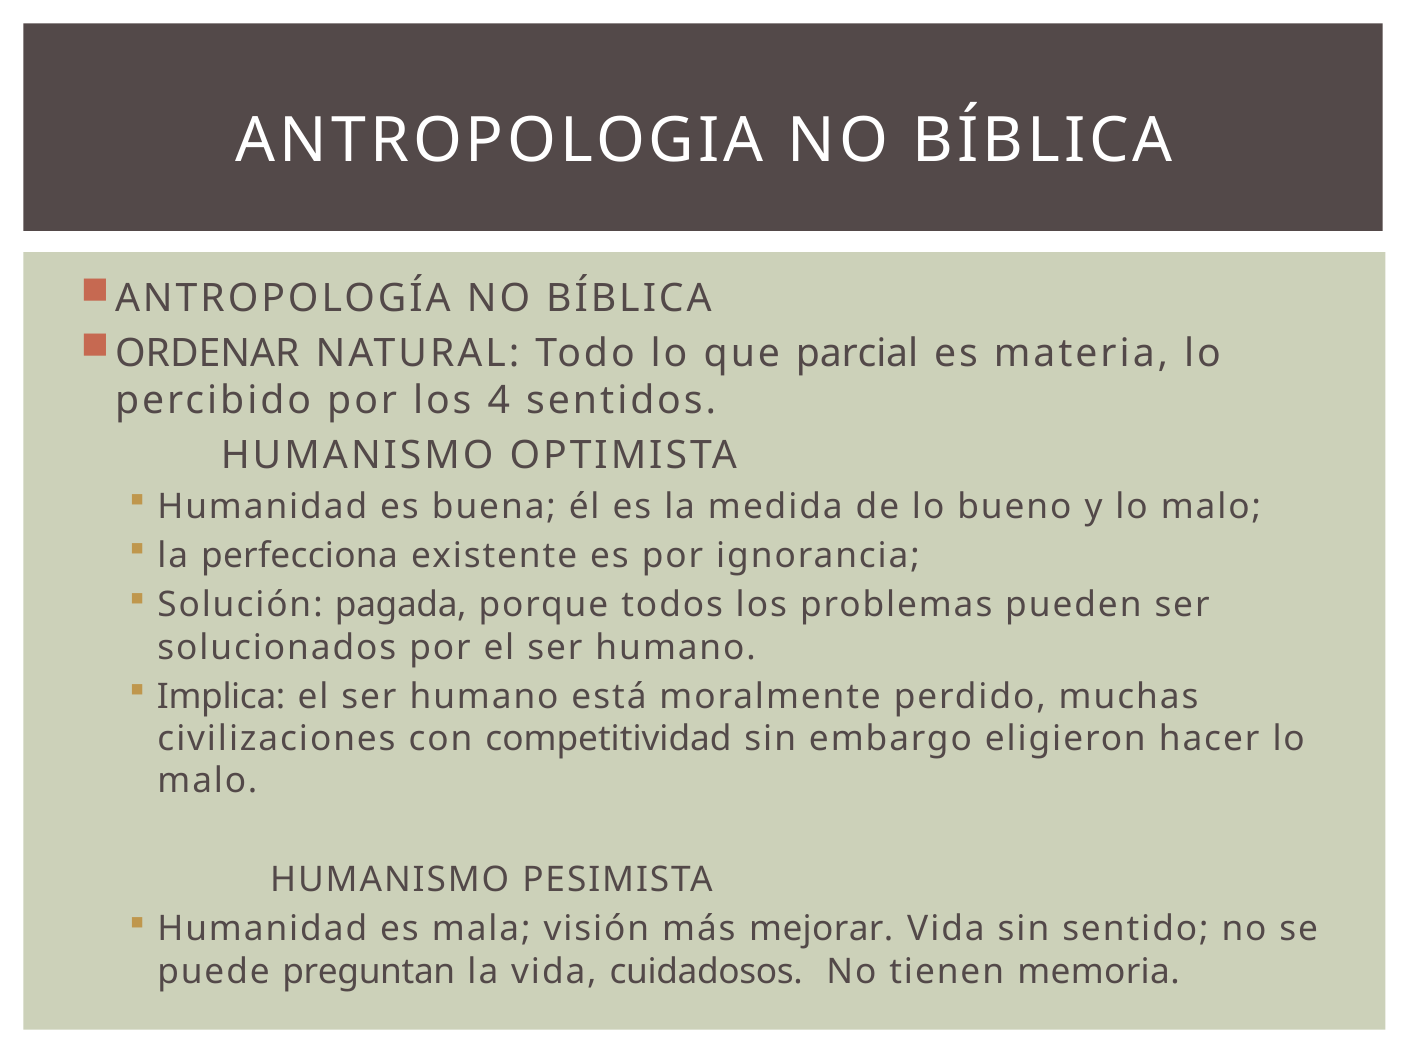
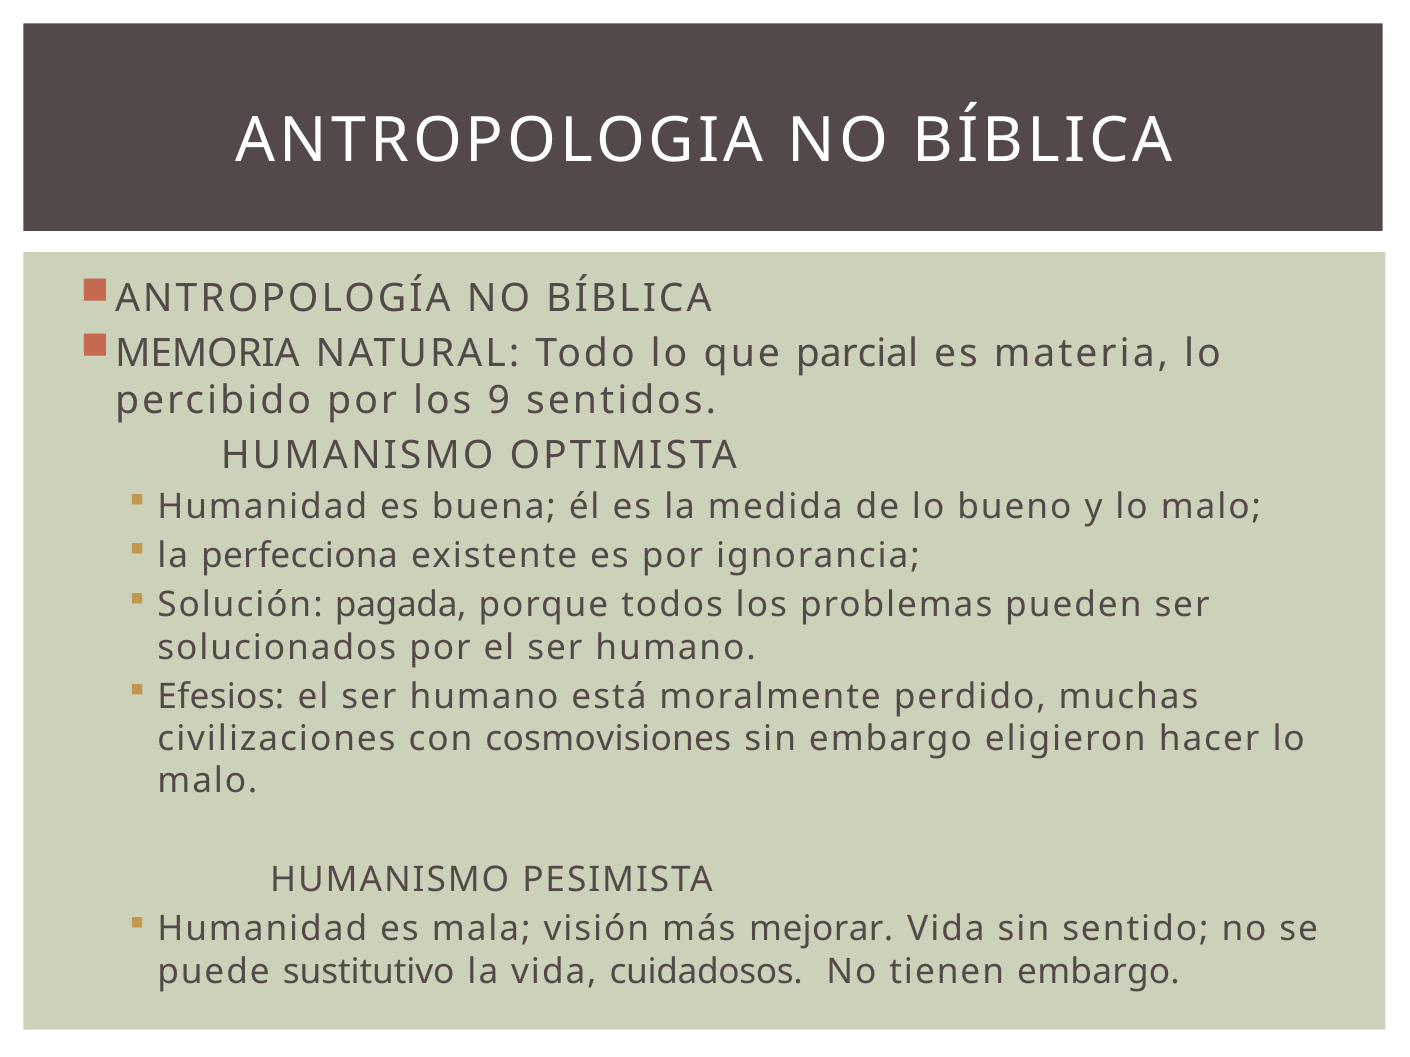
ORDENAR: ORDENAR -> MEMORIA
4: 4 -> 9
Implica: Implica -> Efesios
competitividad: competitividad -> cosmovisiones
preguntan: preguntan -> sustitutivo
tienen memoria: memoria -> embargo
